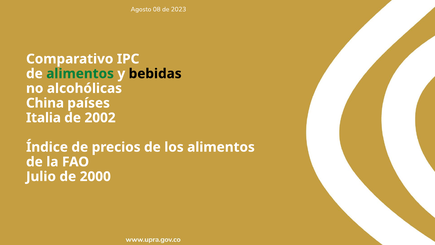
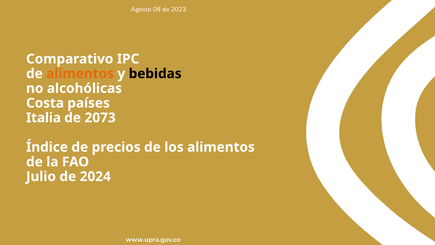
alimentos at (80, 74) colour: green -> orange
China: China -> Costa
2002: 2002 -> 2073
2000: 2000 -> 2024
